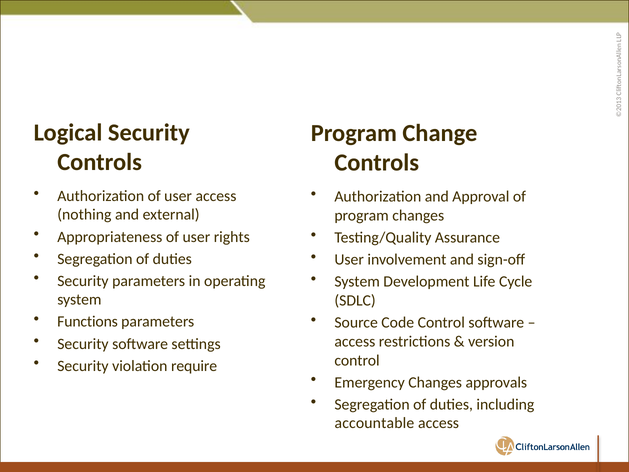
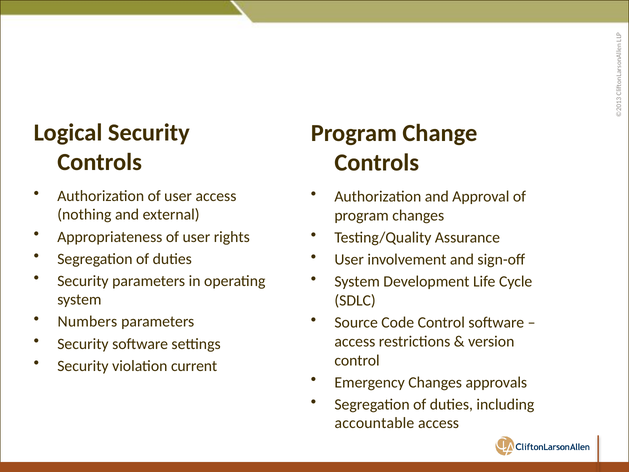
Functions: Functions -> Numbers
require: require -> current
